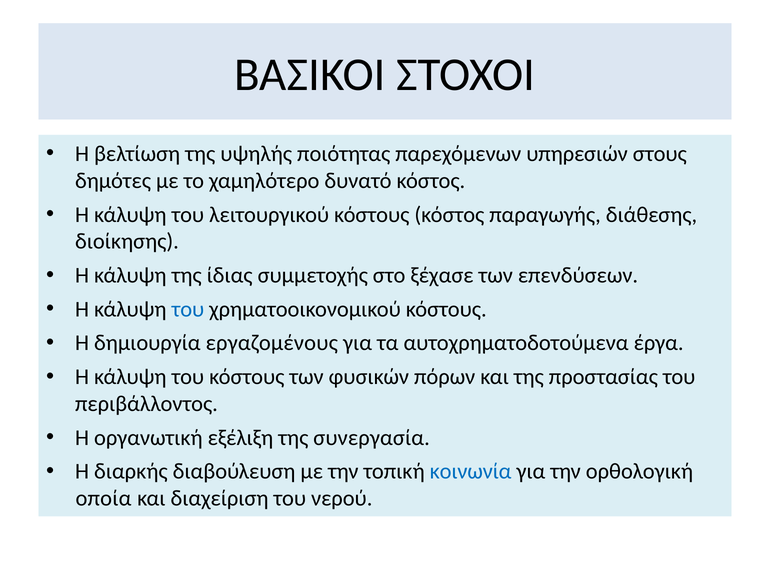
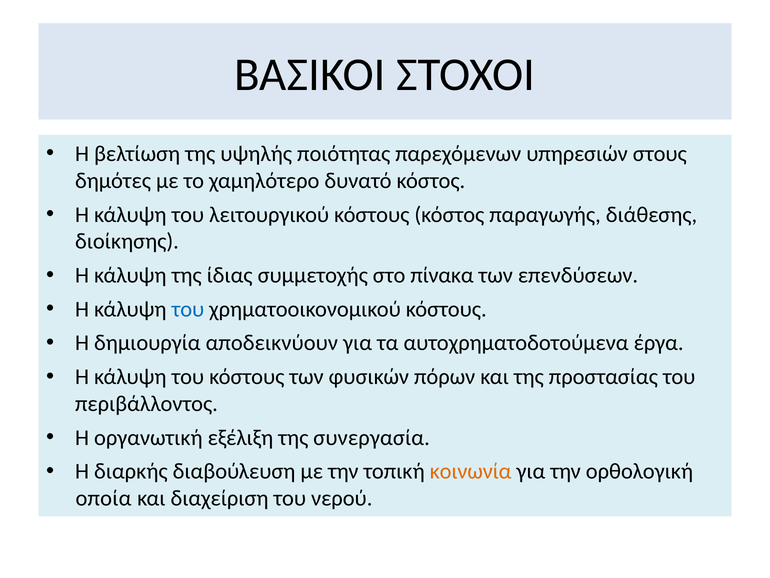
ξέχασε: ξέχασε -> πίνακα
εργαζομένους: εργαζομένους -> αποδεικνύουν
κοινωνία colour: blue -> orange
